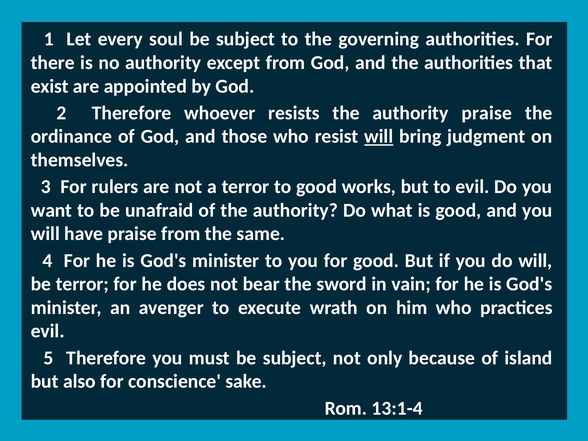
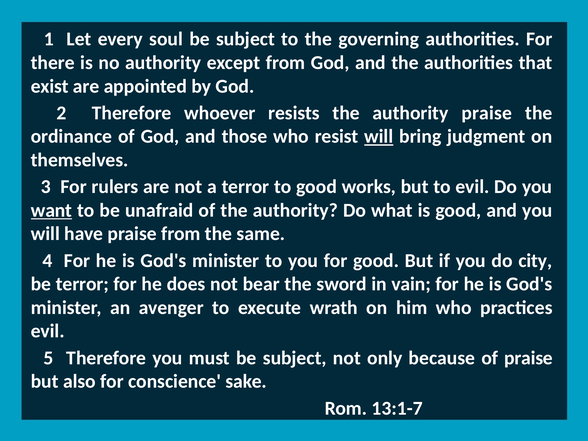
want underline: none -> present
do will: will -> city
of island: island -> praise
13:1-4: 13:1-4 -> 13:1-7
